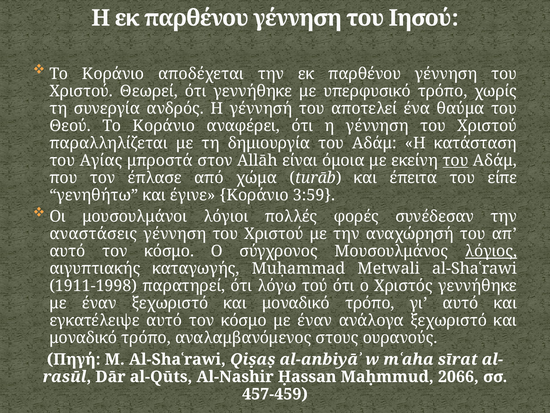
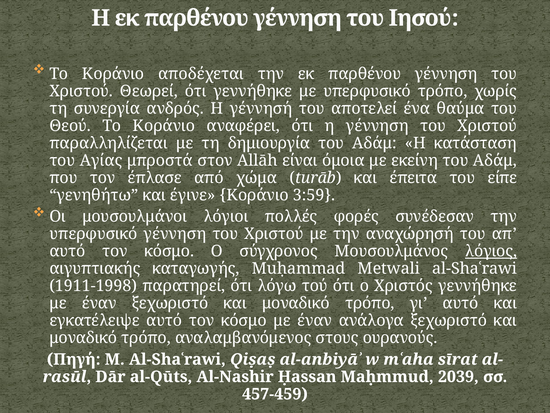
του at (455, 160) underline: present -> none
αναστάσεις at (93, 234): αναστάσεις -> υπερφυσικό
2066: 2066 -> 2039
